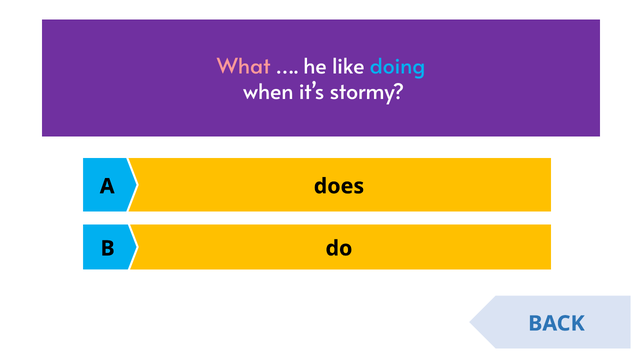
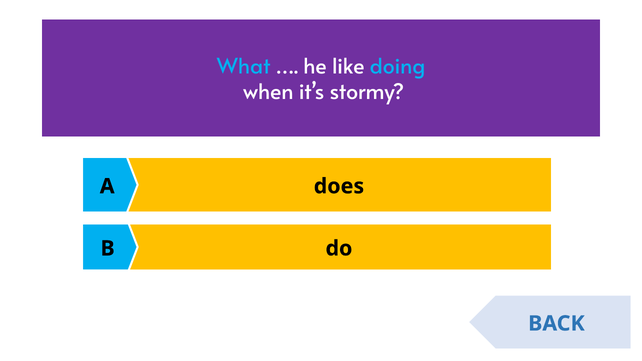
What colour: pink -> light blue
